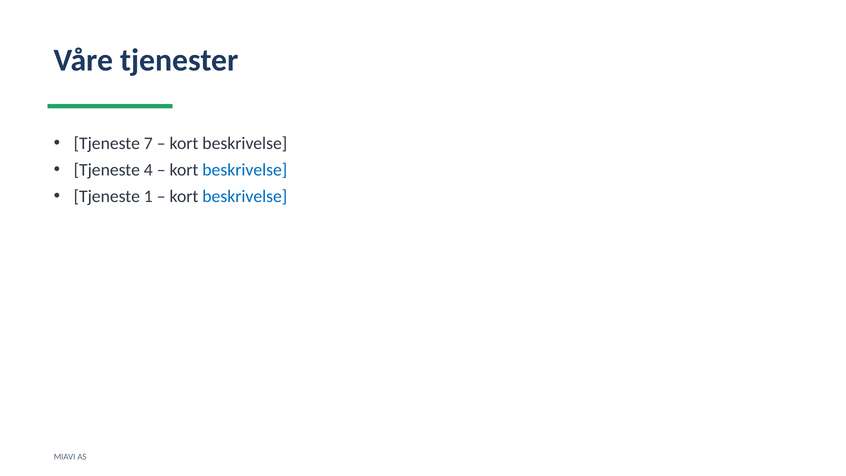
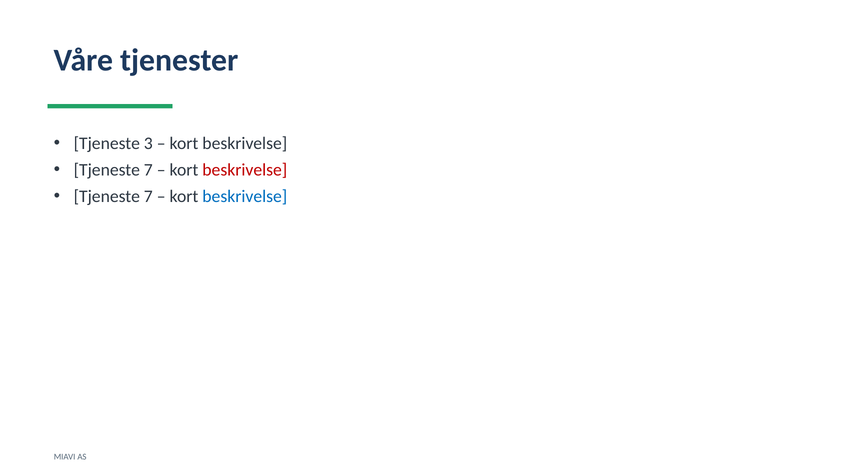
7: 7 -> 3
4 at (148, 170): 4 -> 7
beskrivelse at (245, 170) colour: blue -> red
1 at (148, 196): 1 -> 7
